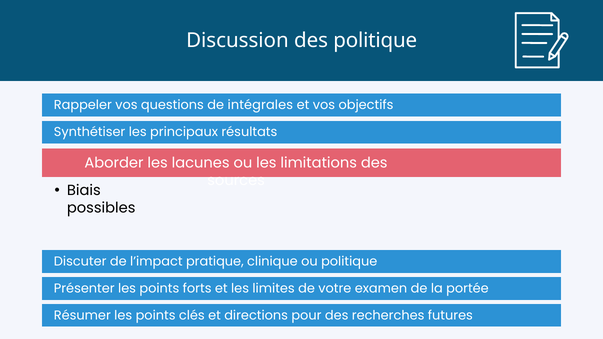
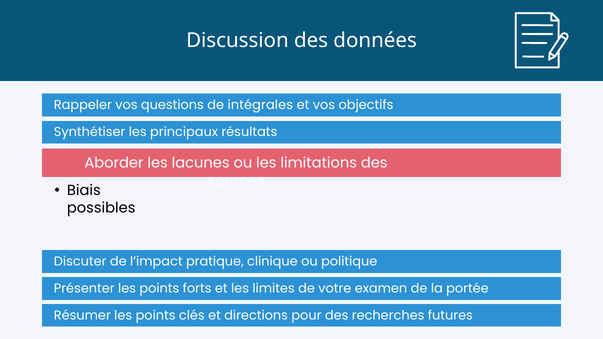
des politique: politique -> données
